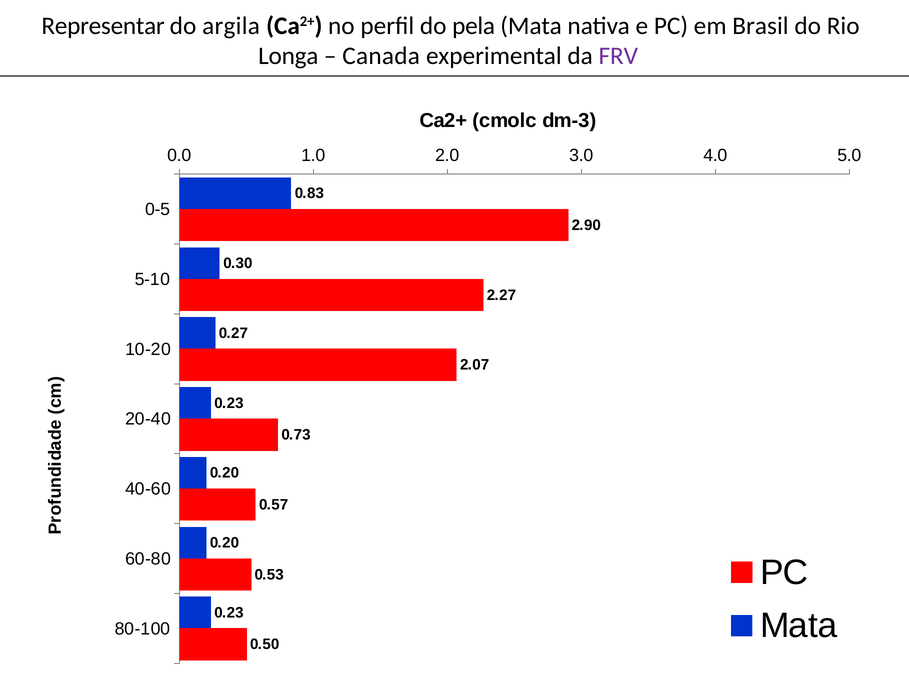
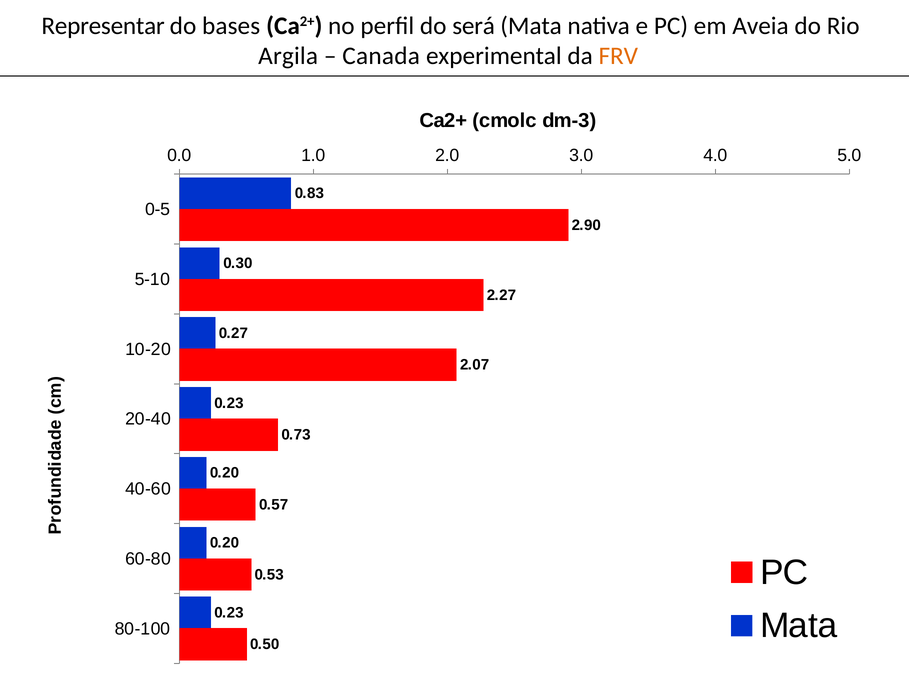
argila: argila -> bases
pela: pela -> será
Brasil: Brasil -> Aveia
Longa: Longa -> Argila
FRV colour: purple -> orange
